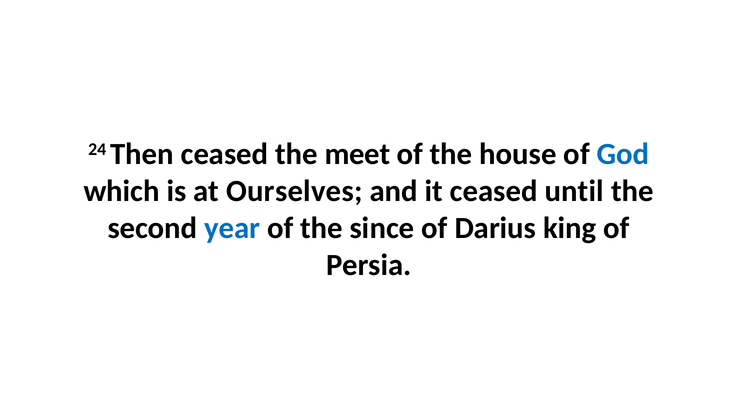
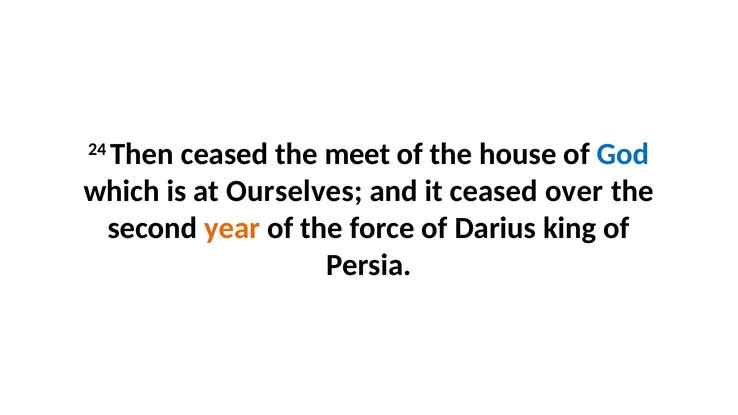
until: until -> over
year colour: blue -> orange
since: since -> force
